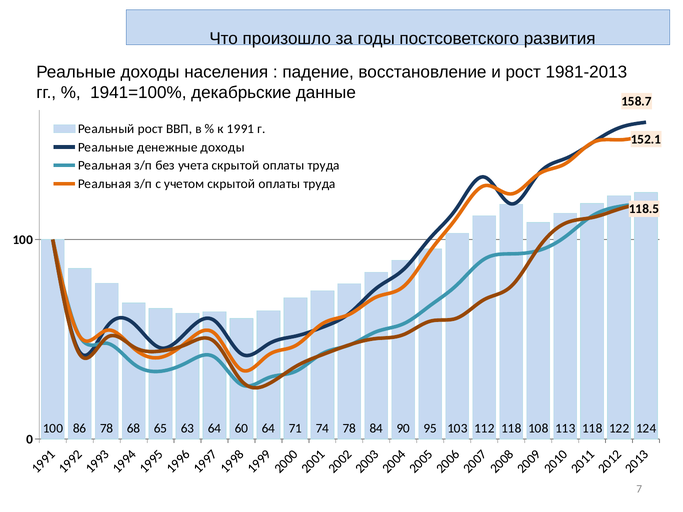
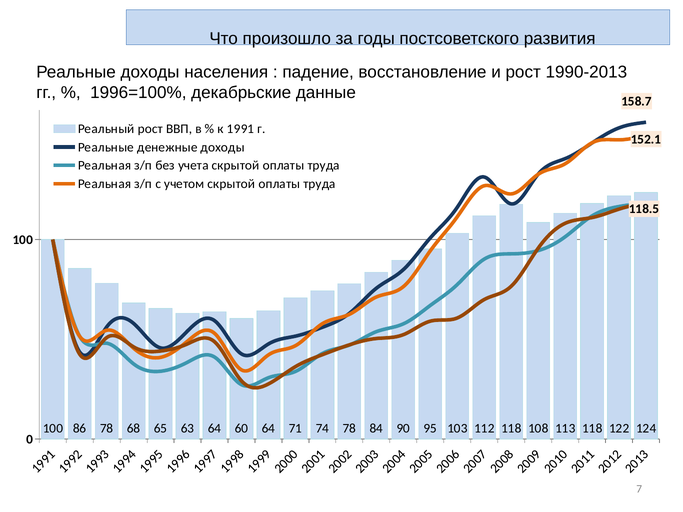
1981-2013: 1981-2013 -> 1990-2013
1941=100%: 1941=100% -> 1996=100%
